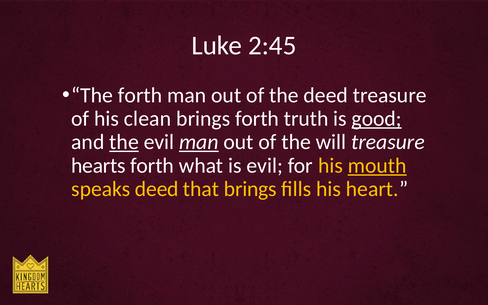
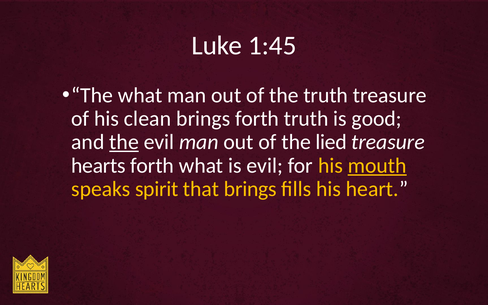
2:45: 2:45 -> 1:45
The forth: forth -> what
the deed: deed -> truth
good underline: present -> none
man at (199, 142) underline: present -> none
will: will -> lied
speaks deed: deed -> spirit
